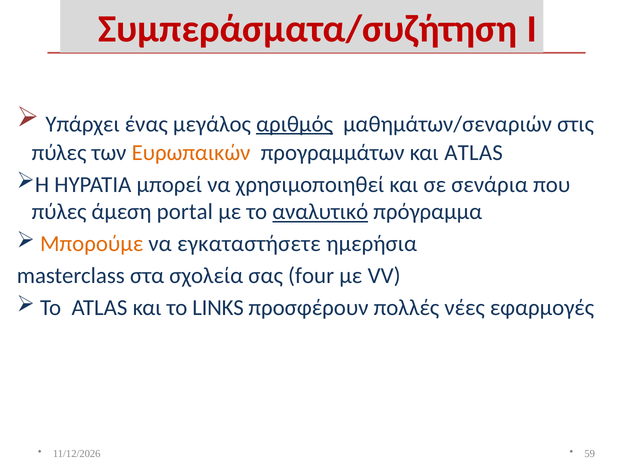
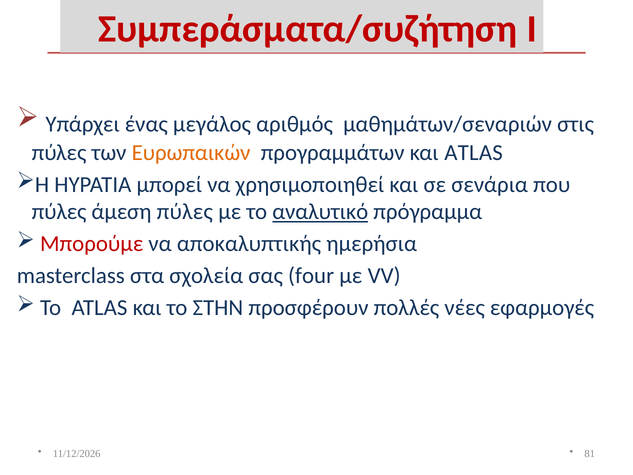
αριθμός underline: present -> none
άμεση portal: portal -> πύλες
Μπορούμε colour: orange -> red
εγκαταστήσετε: εγκαταστήσετε -> αποκαλυπτικής
LINKS: LINKS -> ΣΤΗΝ
59: 59 -> 81
